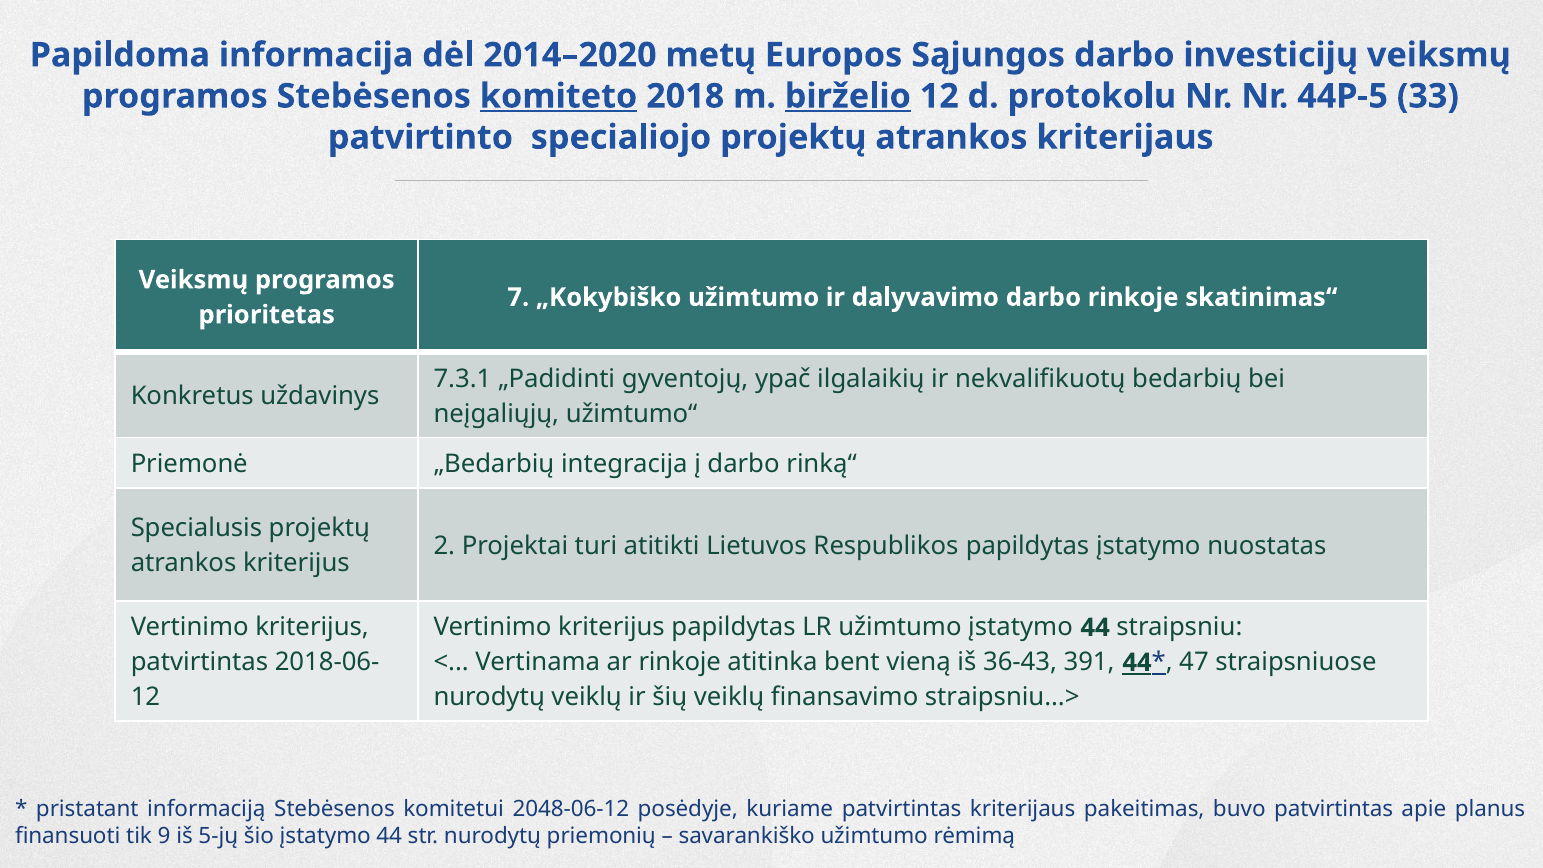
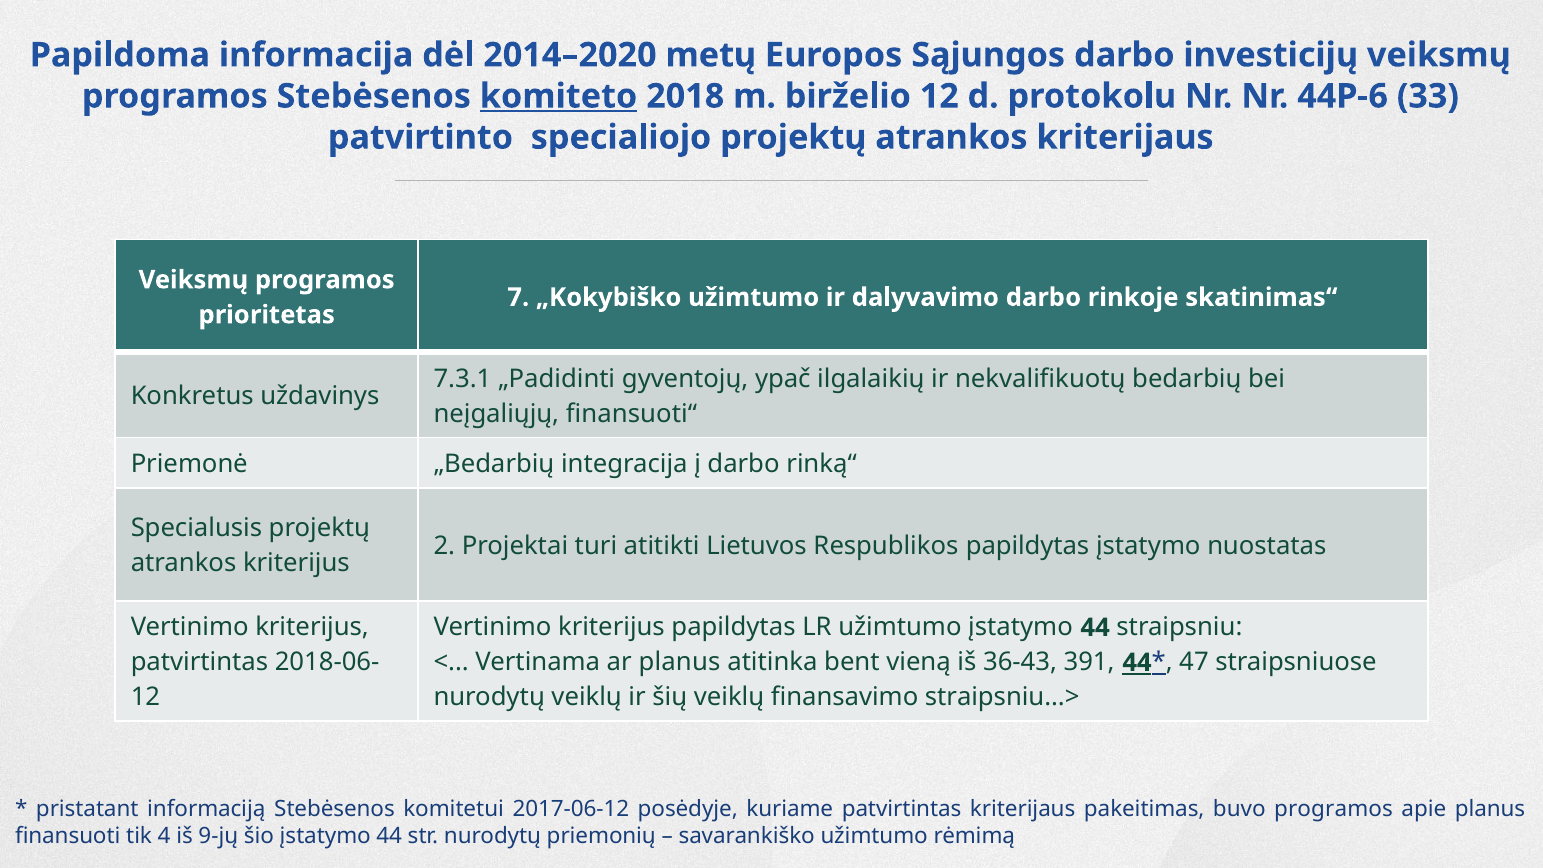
birželio underline: present -> none
44P-5: 44P-5 -> 44P-6
užimtumo“: užimtumo“ -> finansuoti“
ar rinkoje: rinkoje -> planus
2048-06-12: 2048-06-12 -> 2017-06-12
buvo patvirtintas: patvirtintas -> programos
9: 9 -> 4
5-jų: 5-jų -> 9-jų
